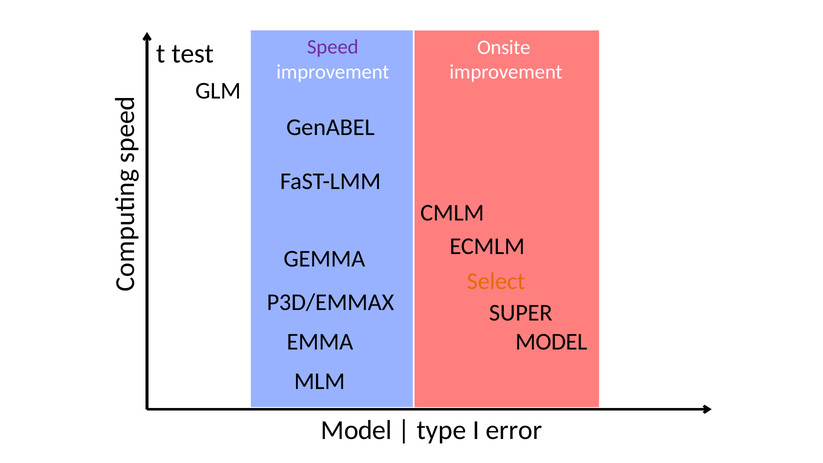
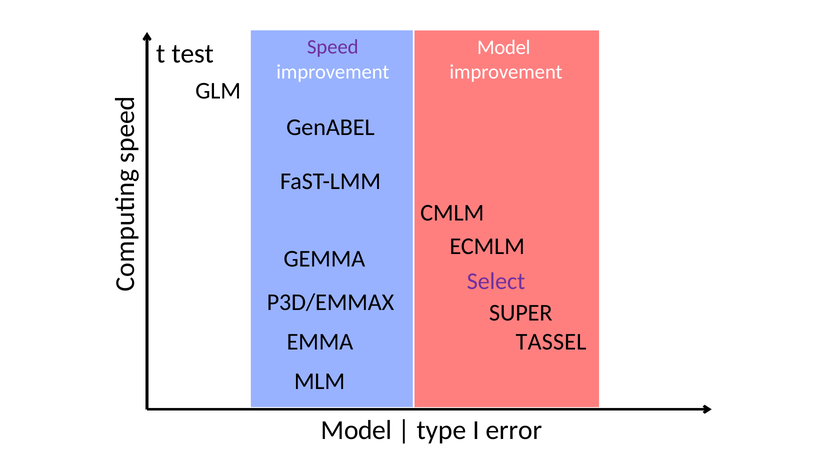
Onsite at (504, 47): Onsite -> Model
Select colour: orange -> purple
MODEL at (551, 342): MODEL -> TASSEL
